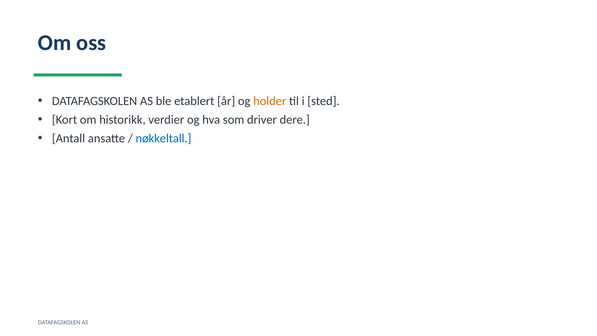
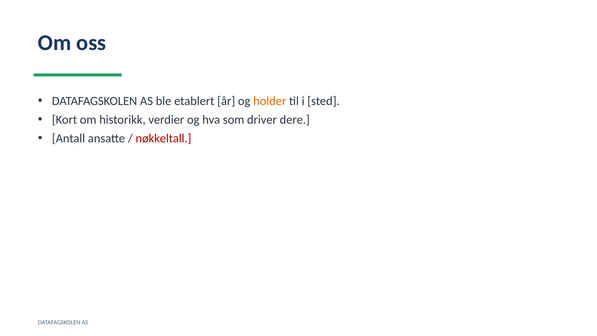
nøkkeltall colour: blue -> red
